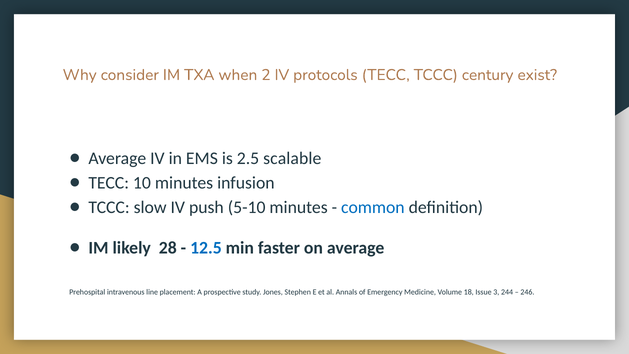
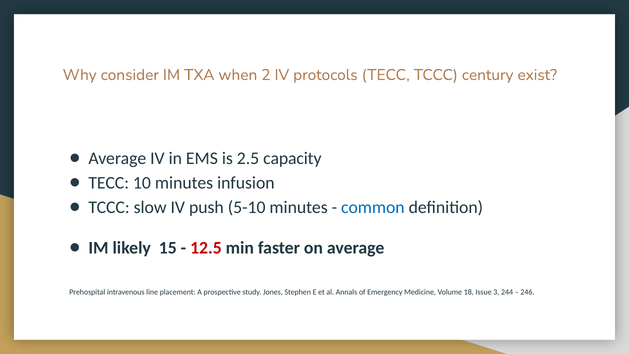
scalable: scalable -> capacity
28: 28 -> 15
12.5 colour: blue -> red
